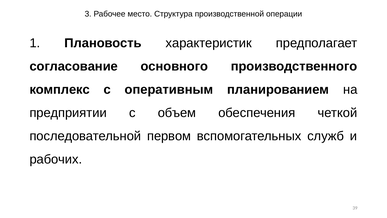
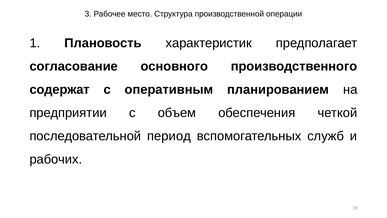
комплекс: комплекс -> содержат
первом: первом -> период
